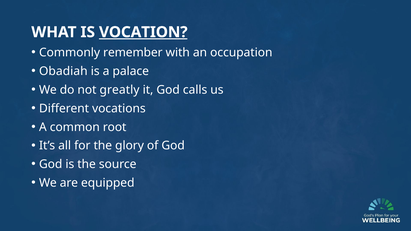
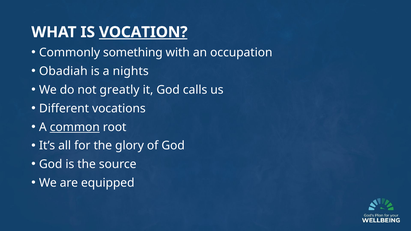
remember: remember -> something
palace: palace -> nights
common underline: none -> present
